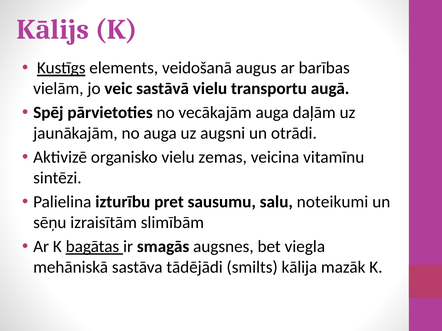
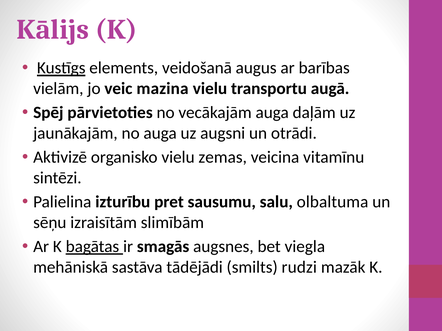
sastāvā: sastāvā -> mazina
noteikumi: noteikumi -> olbaltuma
kālija: kālija -> rudzi
